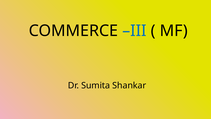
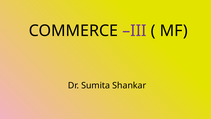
III colour: blue -> purple
